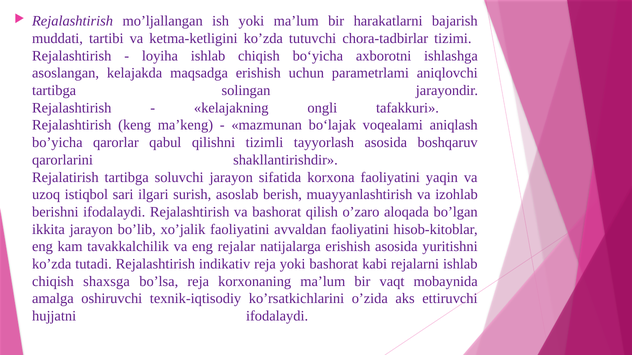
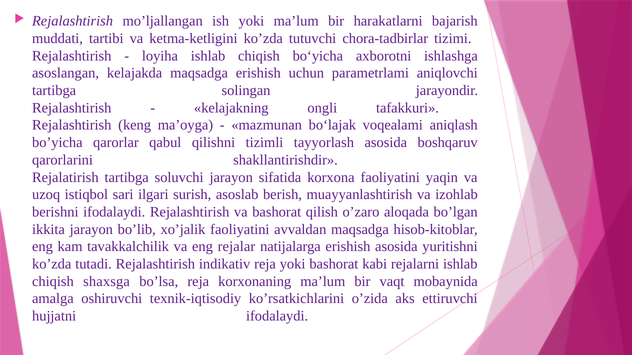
ma’keng: ma’keng -> ma’oyga
avvaldan faoliyatini: faoliyatini -> maqsadga
